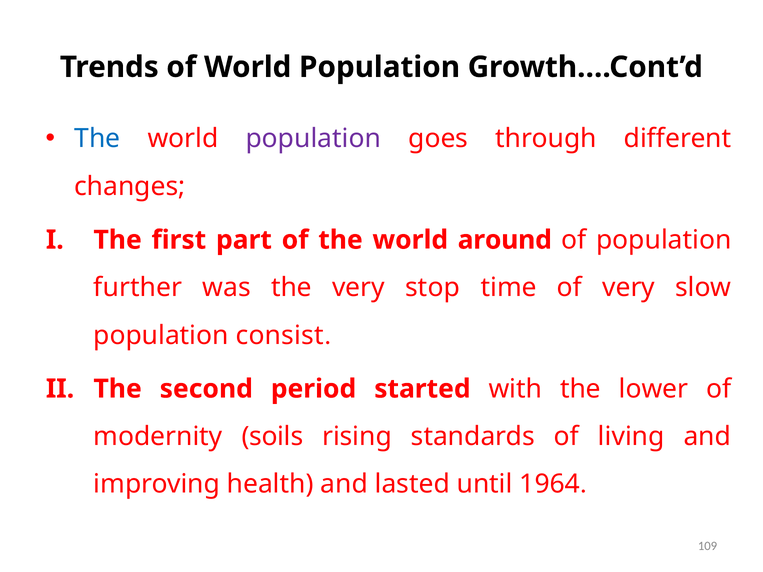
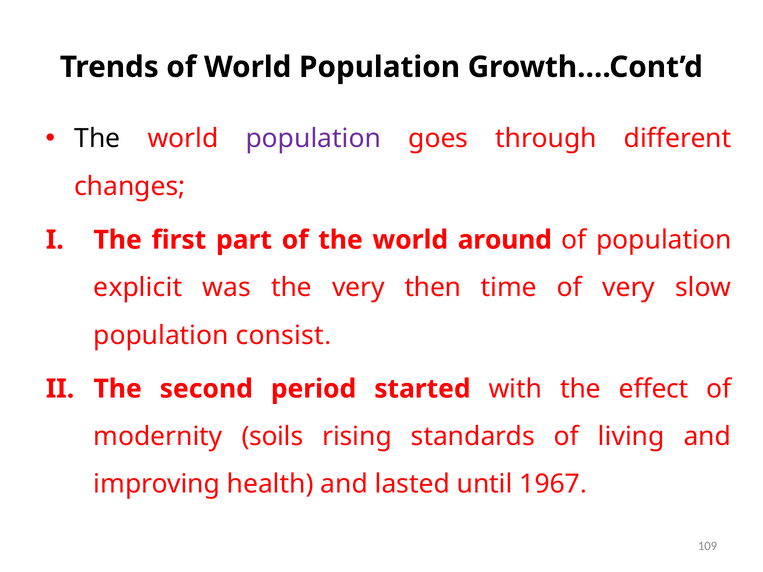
The at (97, 139) colour: blue -> black
further: further -> explicit
stop: stop -> then
lower: lower -> effect
1964: 1964 -> 1967
